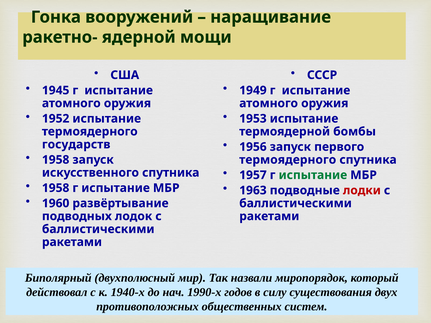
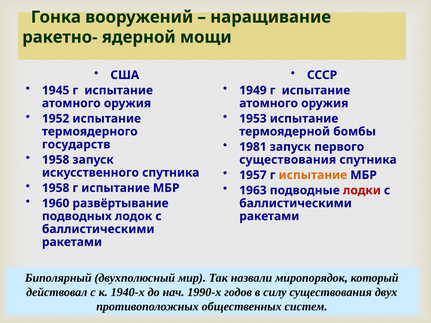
1956: 1956 -> 1981
термоядерного at (288, 160): термоядерного -> существования
испытание at (313, 175) colour: green -> orange
